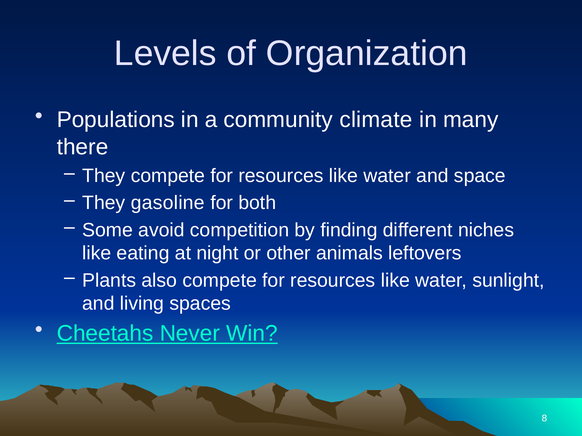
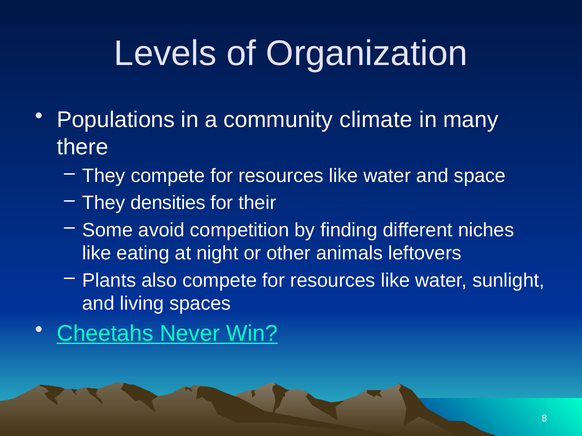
gasoline: gasoline -> densities
both: both -> their
